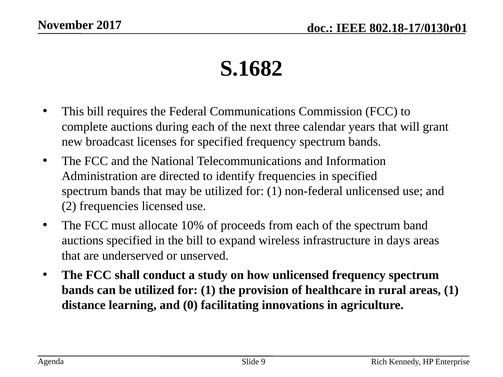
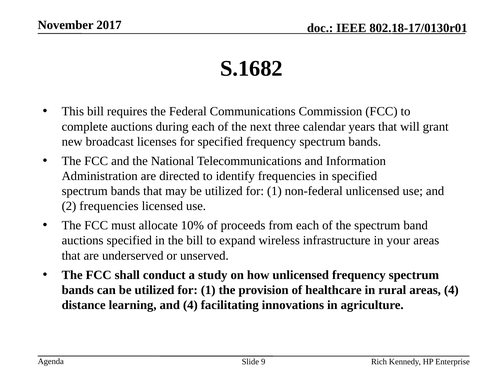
days: days -> your
areas 1: 1 -> 4
and 0: 0 -> 4
